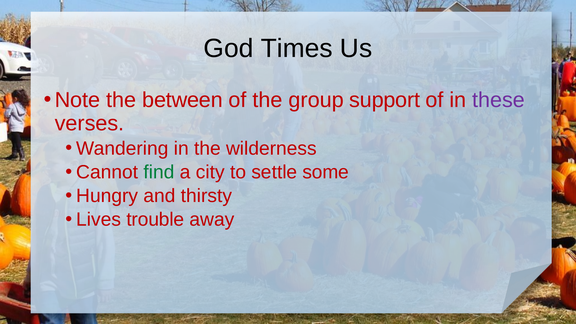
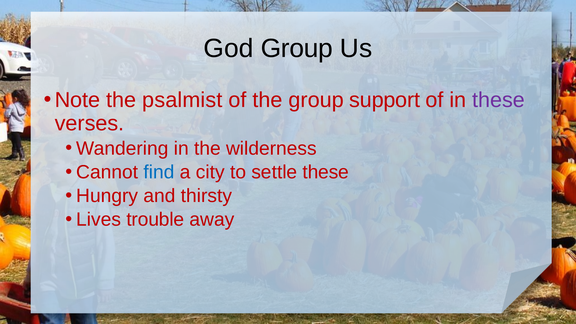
God Times: Times -> Group
between: between -> psalmist
find colour: green -> blue
settle some: some -> these
